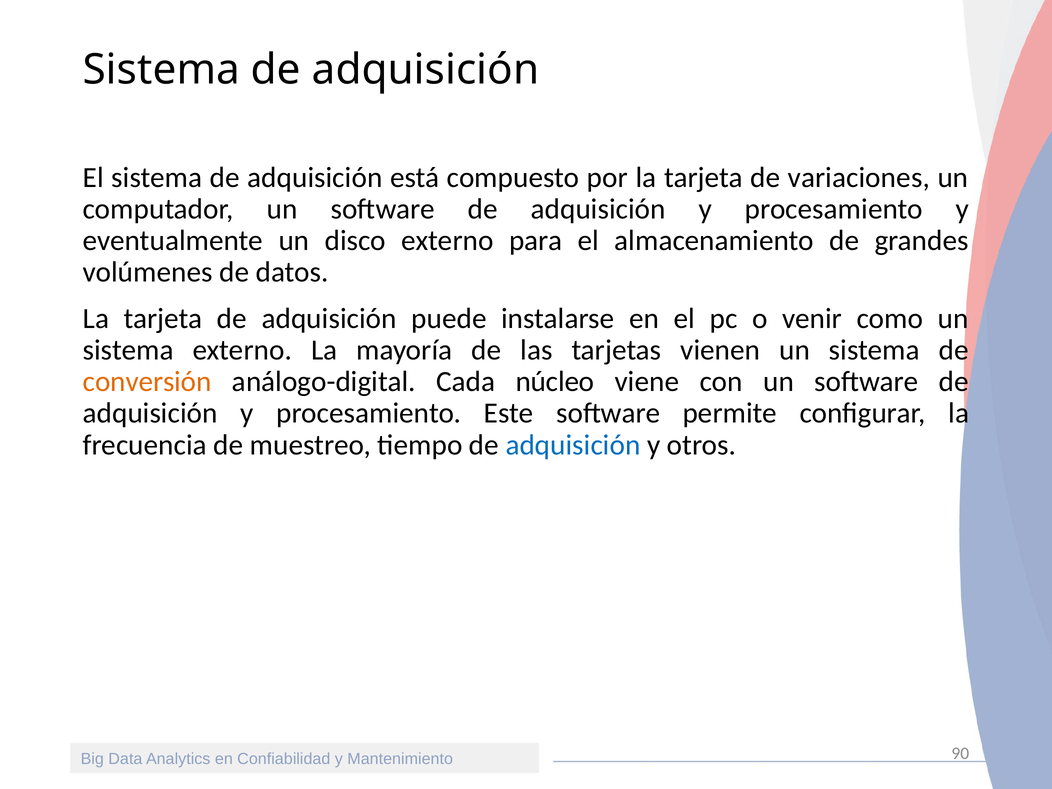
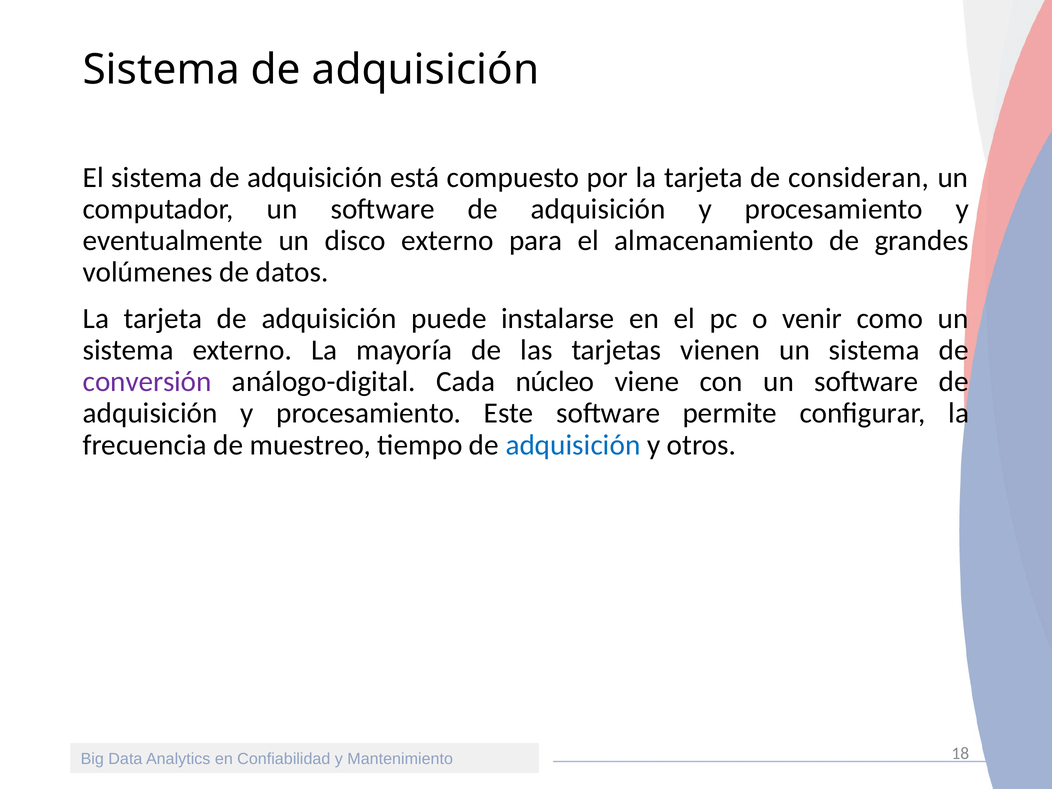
variaciones: variaciones -> consideran
conversión colour: orange -> purple
90: 90 -> 18
